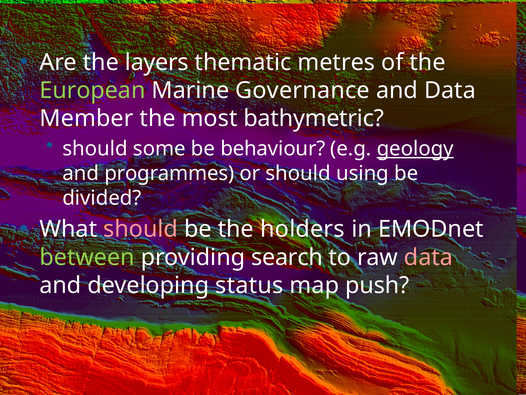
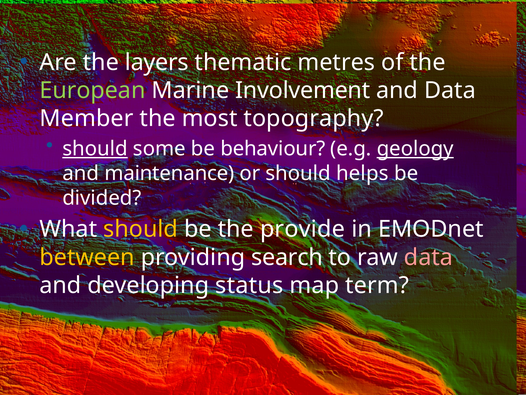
Governance: Governance -> Involvement
bathymetric: bathymetric -> topography
should at (95, 149) underline: none -> present
programmes: programmes -> maintenance
using: using -> helps
should at (141, 229) colour: pink -> yellow
holders: holders -> provide
between colour: light green -> yellow
push: push -> term
